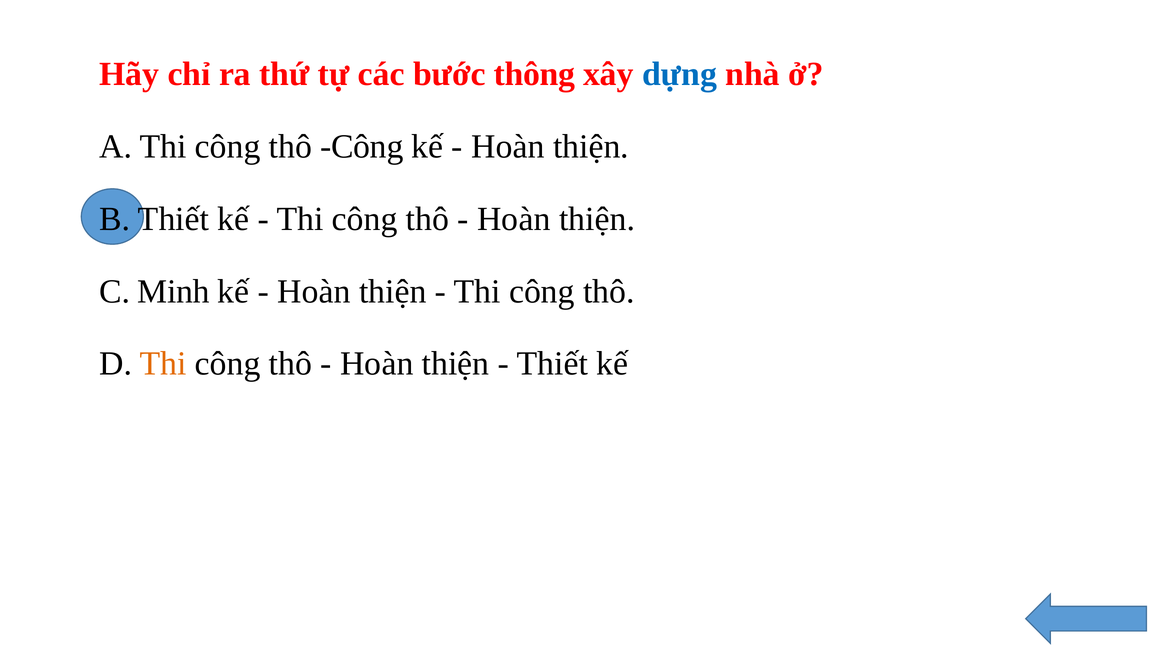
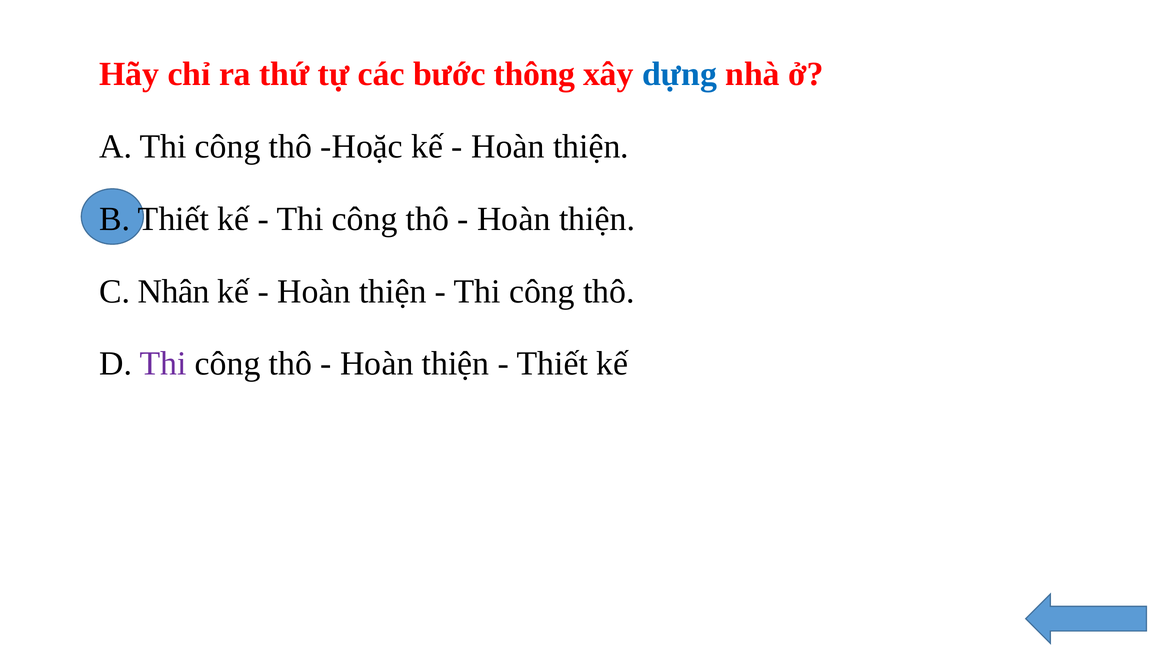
thô Công: Công -> Hoặc
Minh: Minh -> Nhân
Thi at (163, 364) colour: orange -> purple
